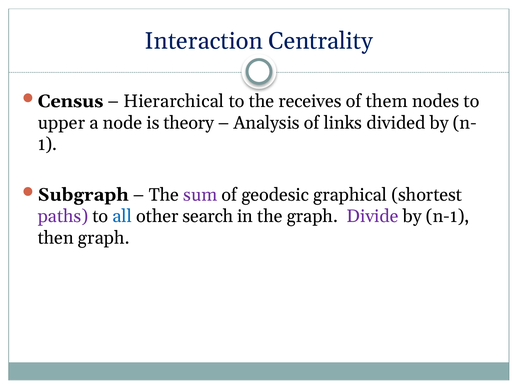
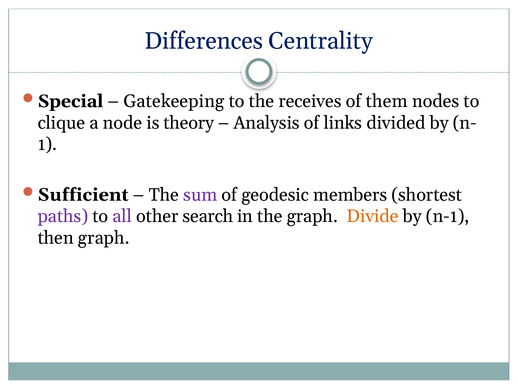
Interaction: Interaction -> Differences
Census: Census -> Special
Hierarchical: Hierarchical -> Gatekeeping
upper: upper -> clique
Subgraph: Subgraph -> Sufficient
graphical: graphical -> members
all colour: blue -> purple
Divide colour: purple -> orange
